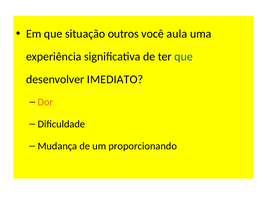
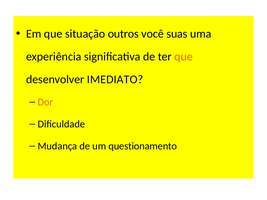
aula: aula -> suas
que at (184, 57) colour: blue -> orange
proporcionando: proporcionando -> questionamento
